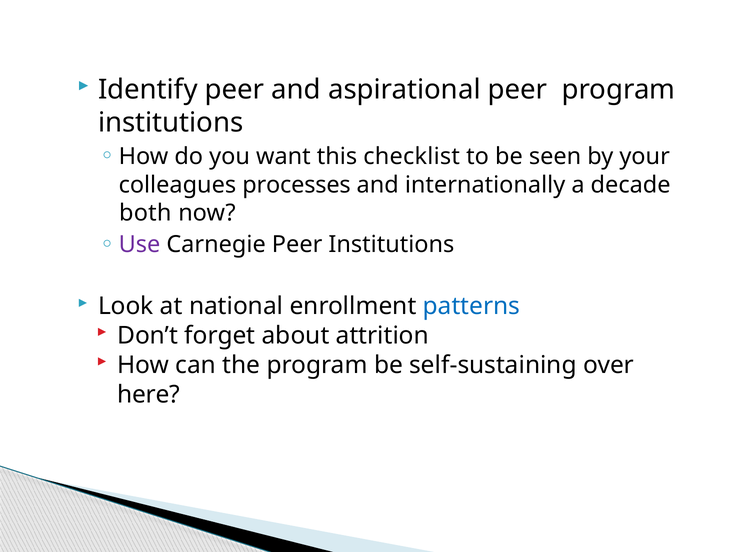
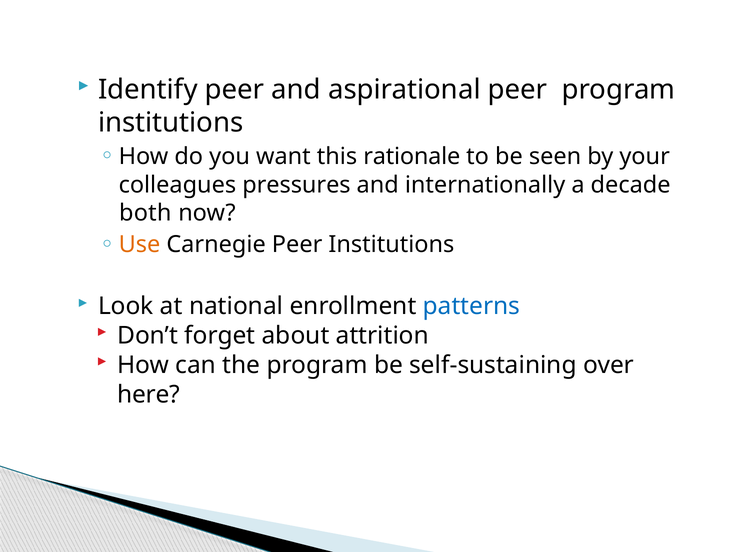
checklist: checklist -> rationale
processes: processes -> pressures
Use colour: purple -> orange
